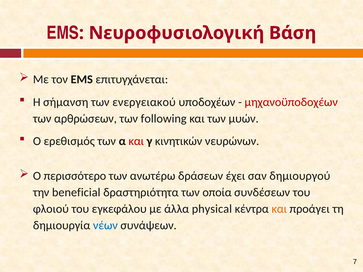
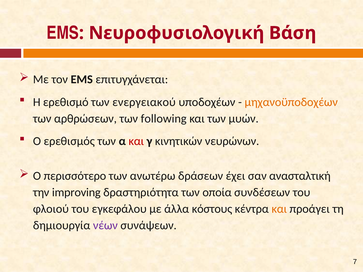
σήμανση: σήμανση -> ερεθισμό
μηχανοϋποδοχέων colour: red -> orange
δημιουργού: δημιουργού -> ανασταλτική
beneficial: beneficial -> improving
physical: physical -> κόστους
νέων colour: blue -> purple
